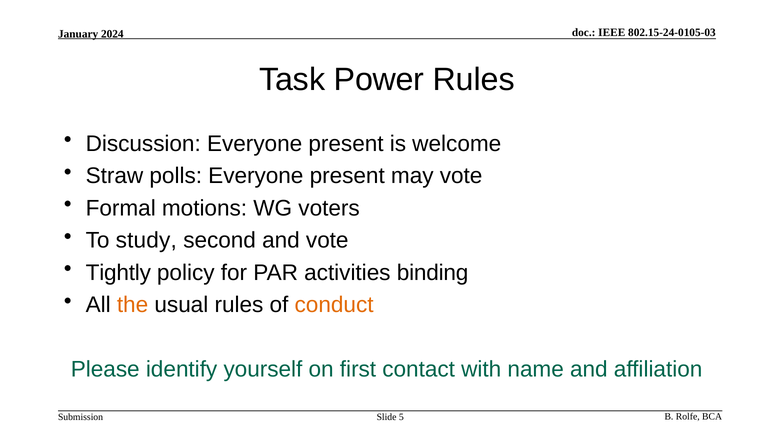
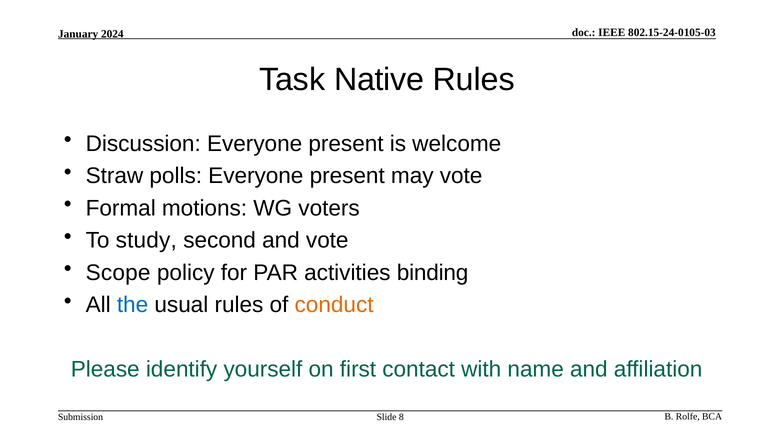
Power: Power -> Native
Tightly: Tightly -> Scope
the colour: orange -> blue
5: 5 -> 8
